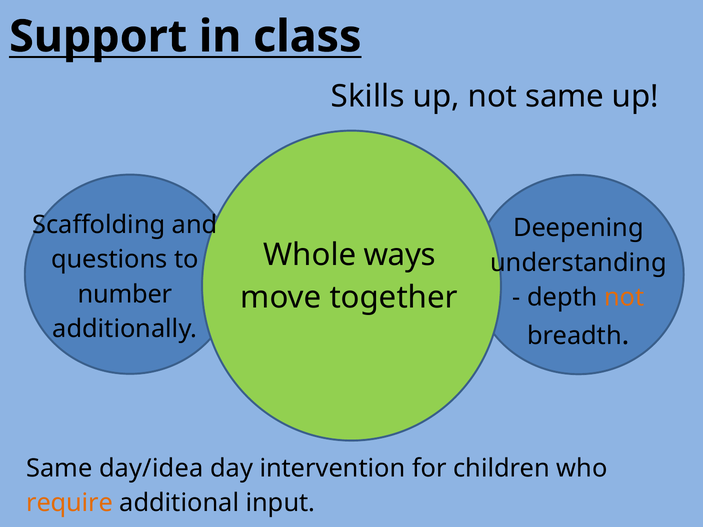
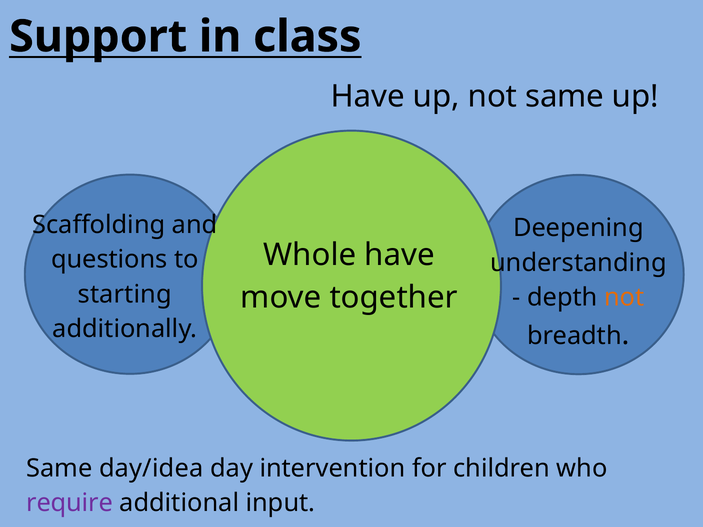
Skills at (368, 96): Skills -> Have
Whole ways: ways -> have
number: number -> starting
require colour: orange -> purple
